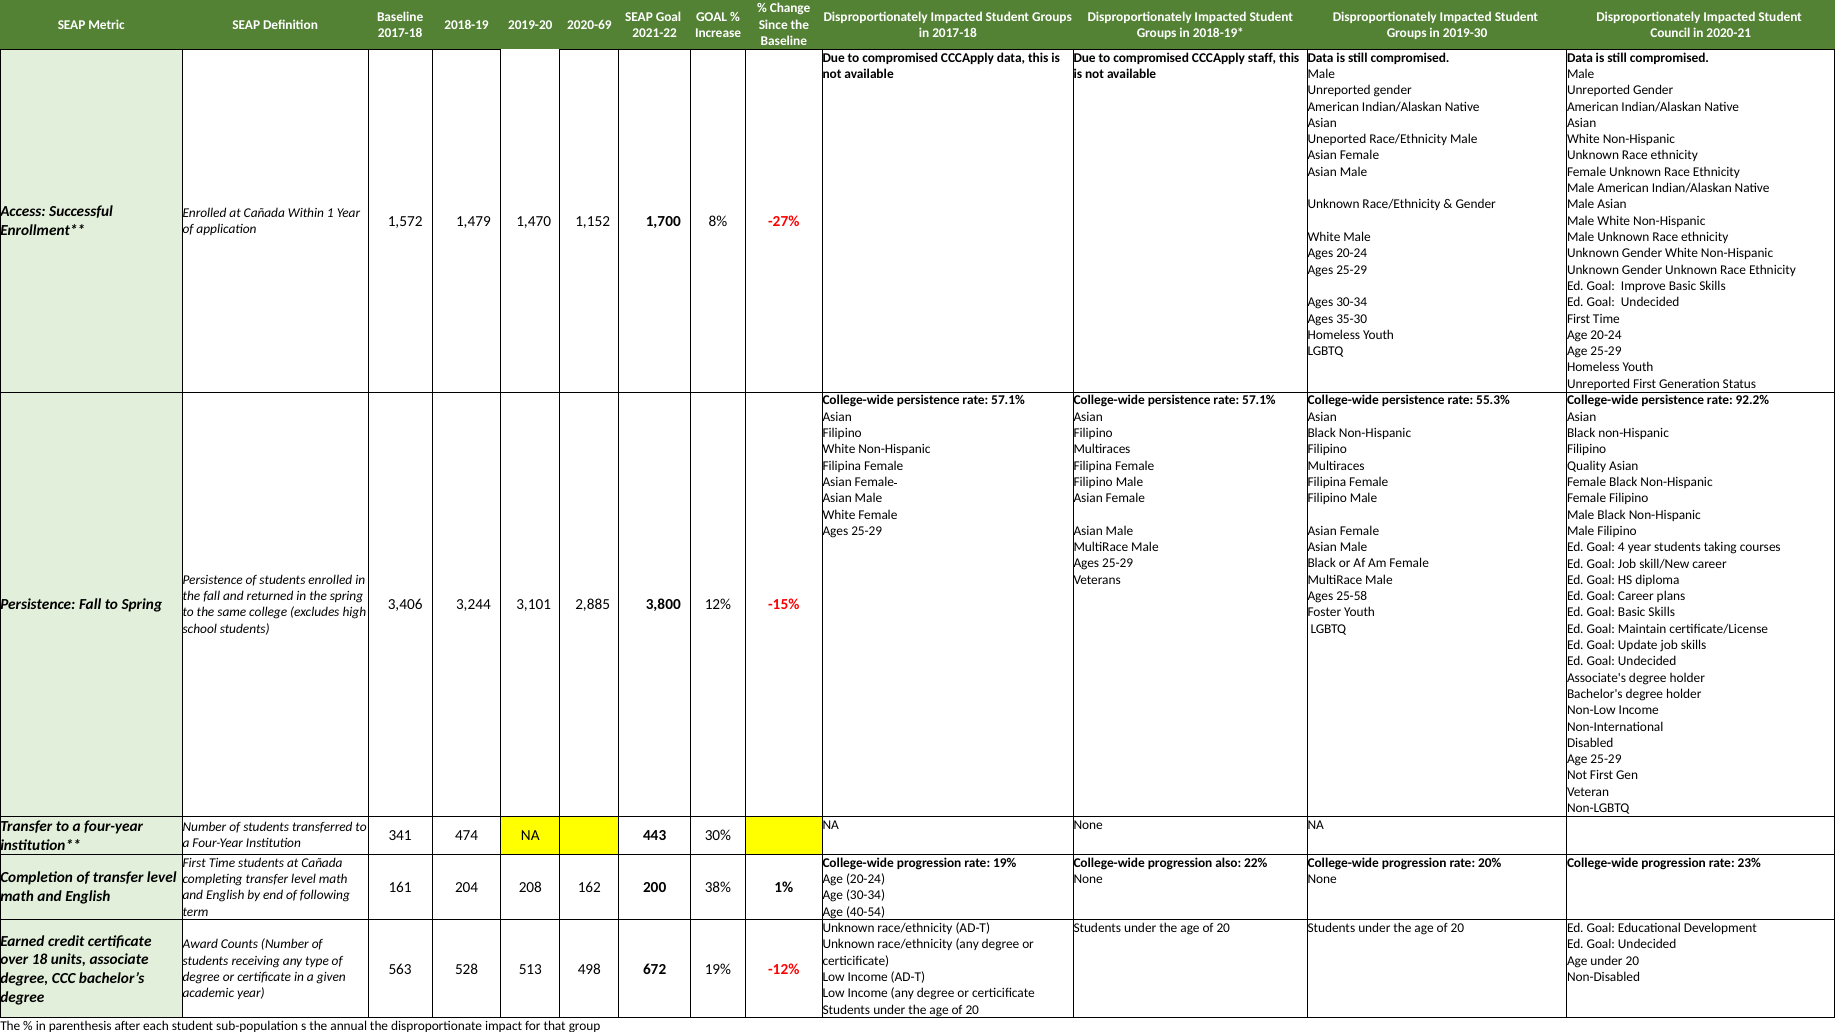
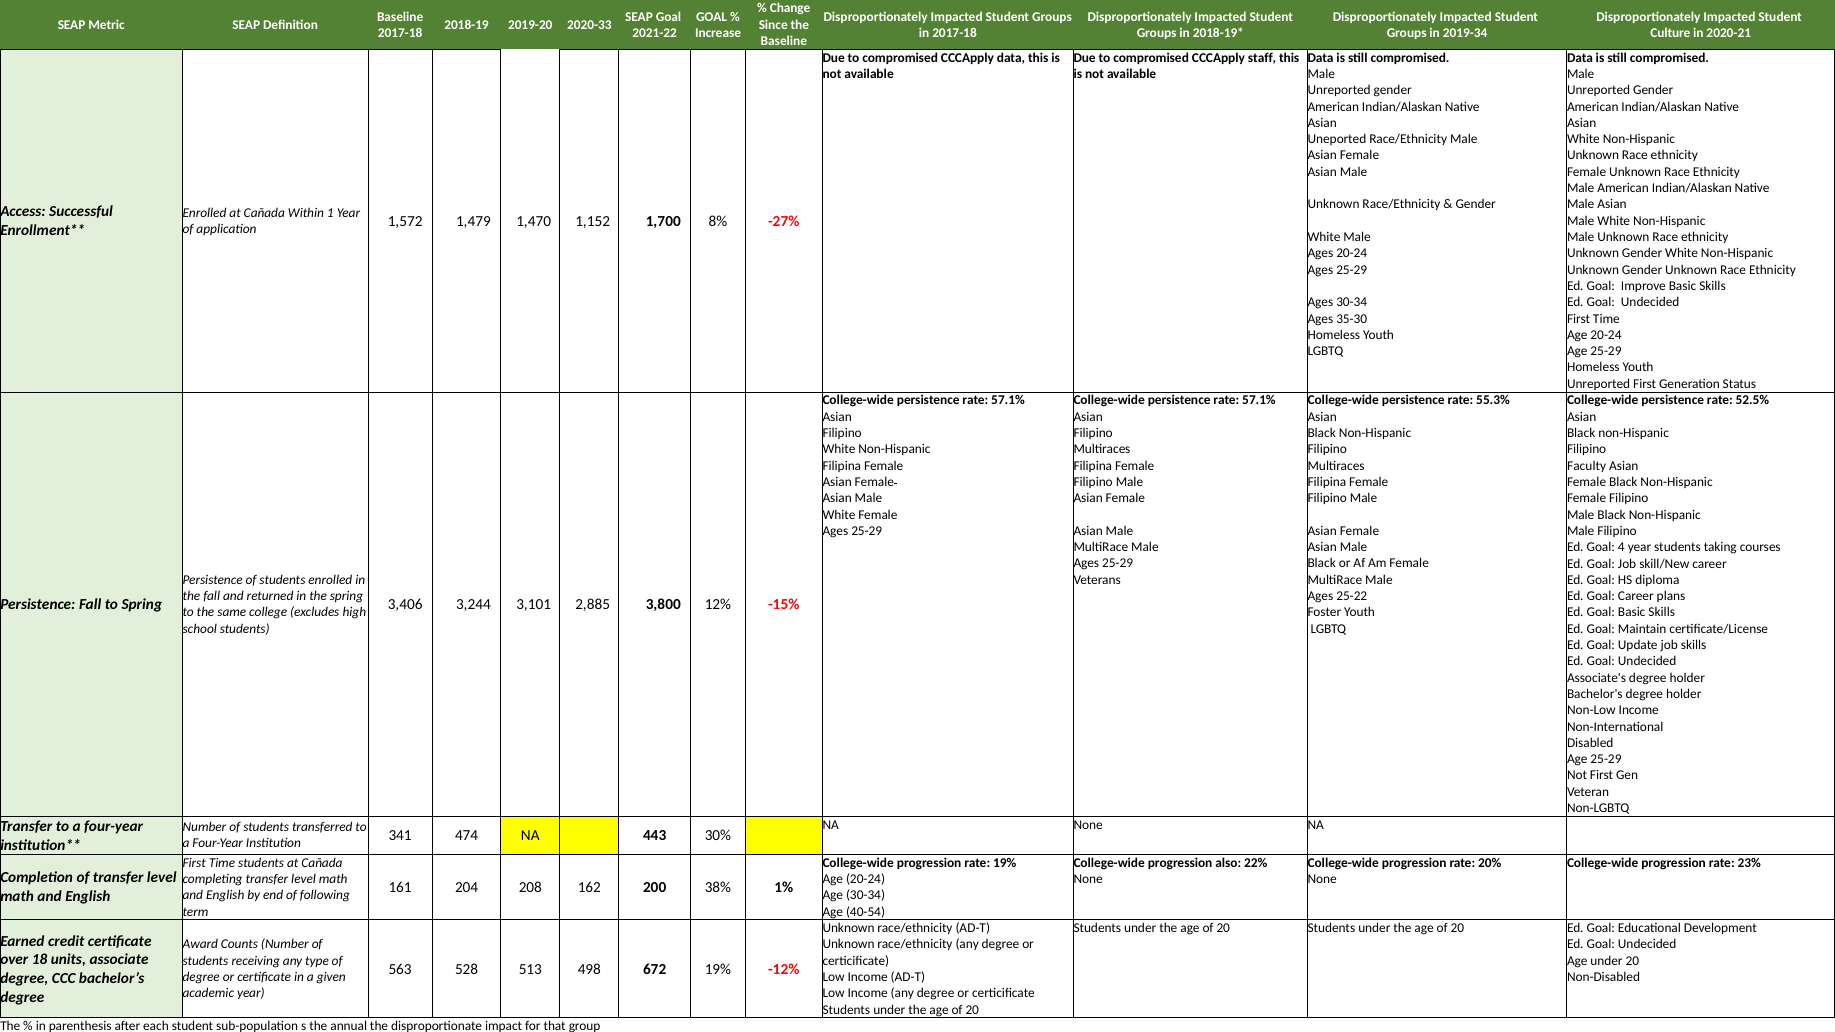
2020-69: 2020-69 -> 2020-33
2019-30: 2019-30 -> 2019-34
Council: Council -> Culture
92.2%: 92.2% -> 52.5%
Quality: Quality -> Faculty
25-58: 25-58 -> 25-22
